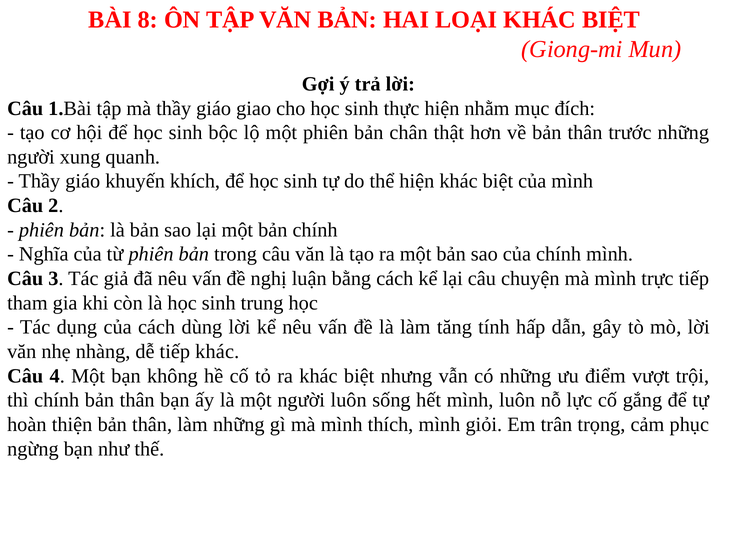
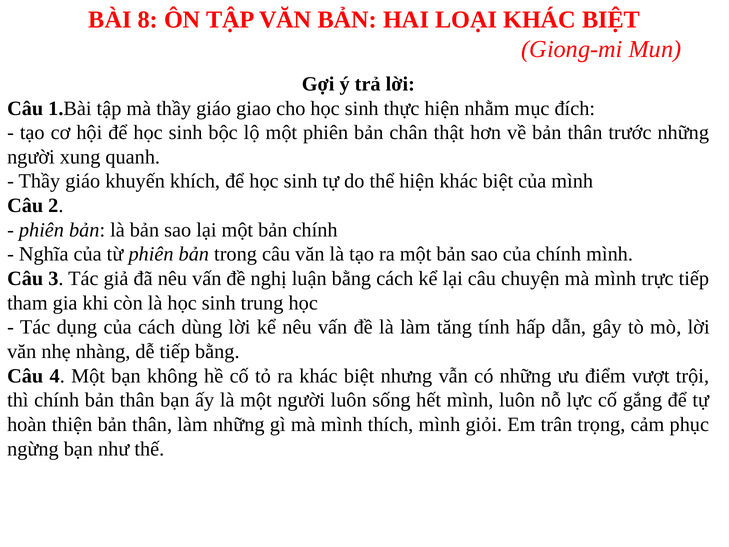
tiếp khác: khác -> bằng
